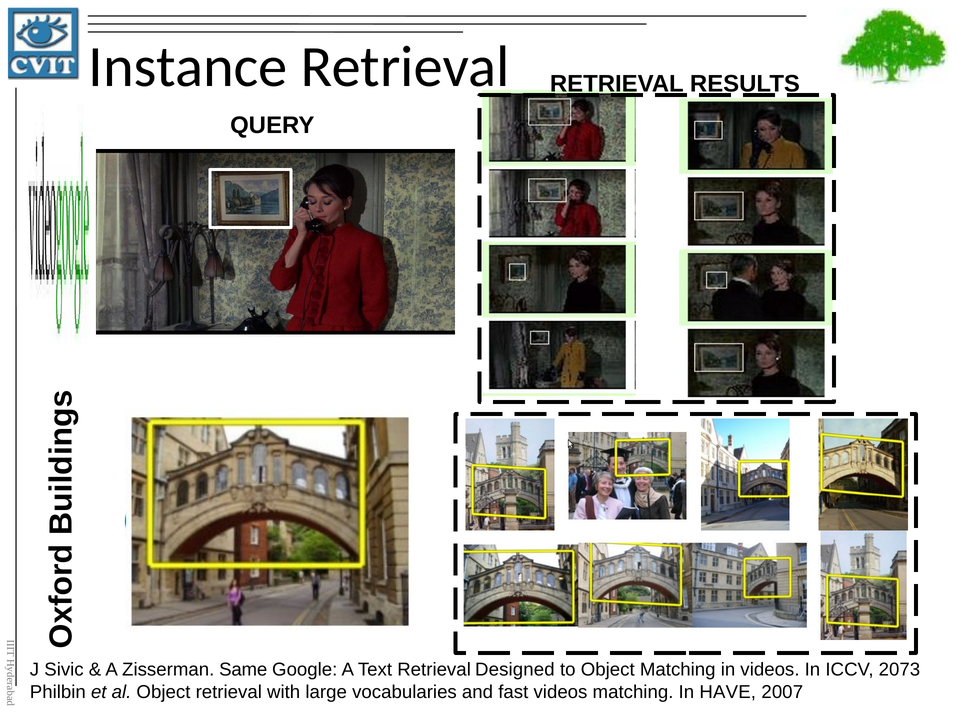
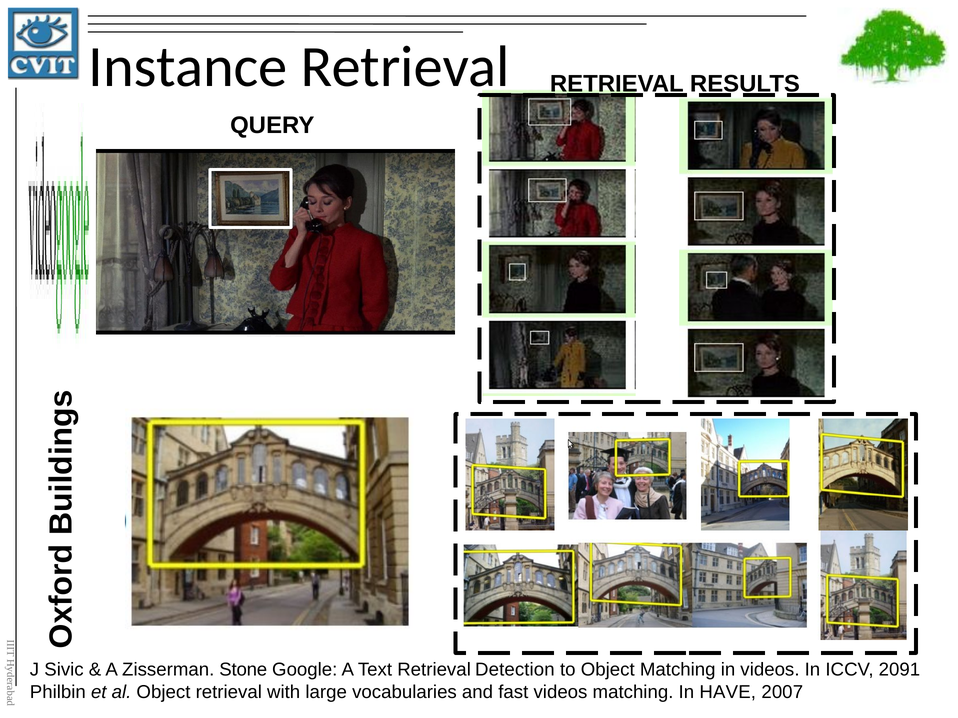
Same: Same -> Stone
Designed: Designed -> Detection
2073: 2073 -> 2091
